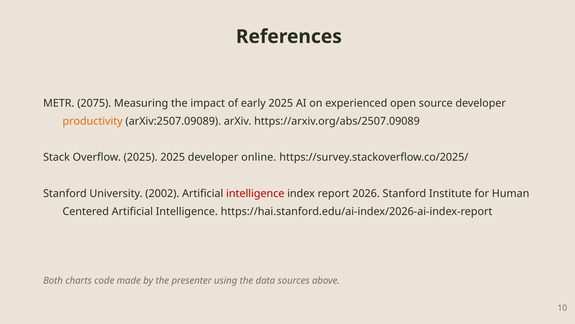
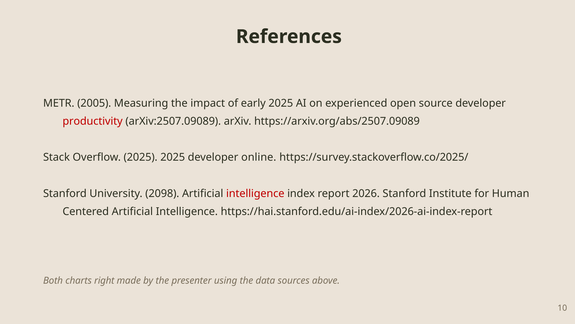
2075: 2075 -> 2005
productivity colour: orange -> red
2002: 2002 -> 2098
code: code -> right
